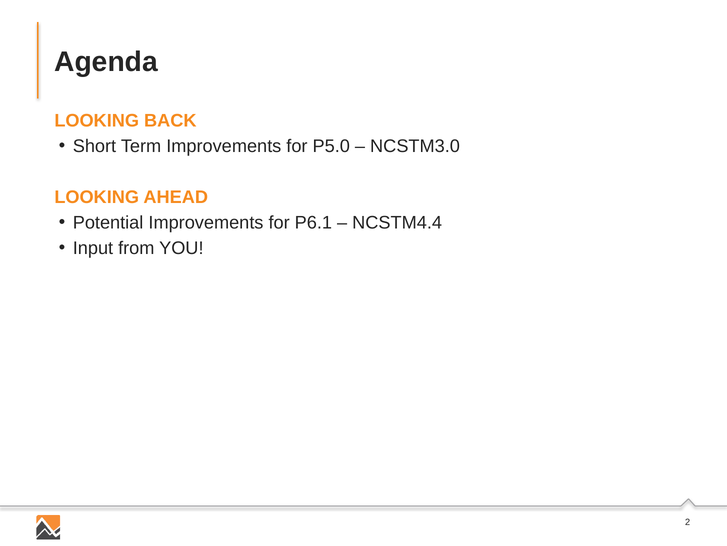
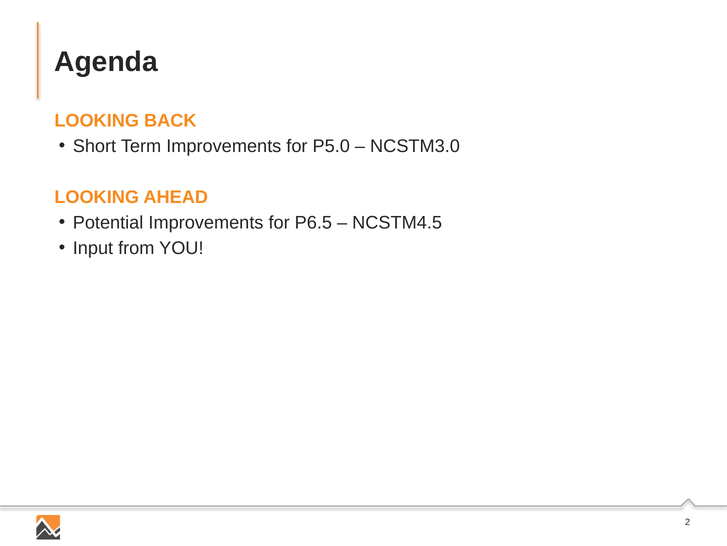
P6.1: P6.1 -> P6.5
NCSTM4.4: NCSTM4.4 -> NCSTM4.5
